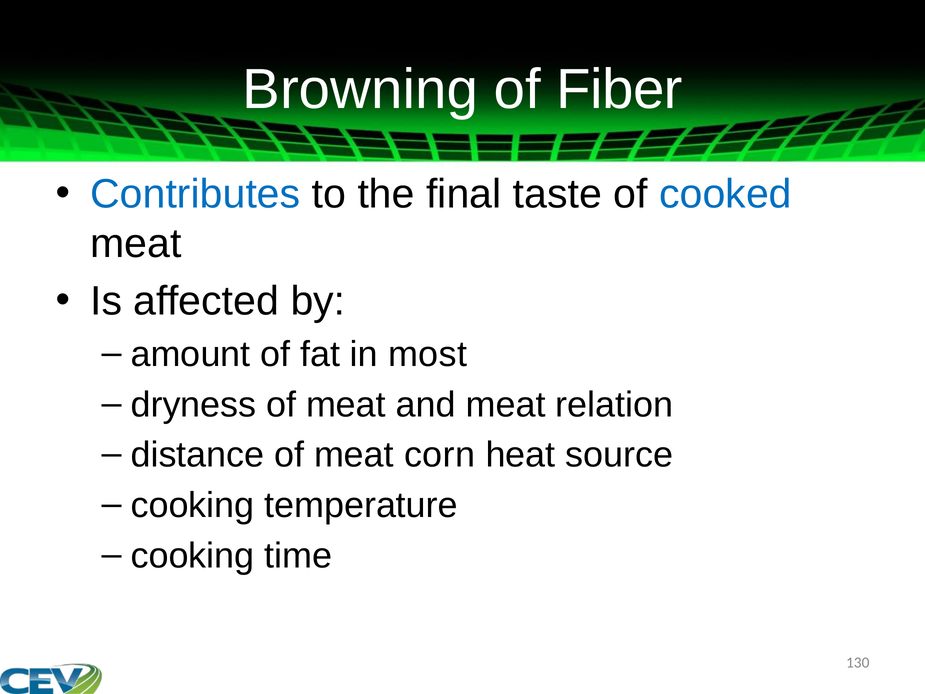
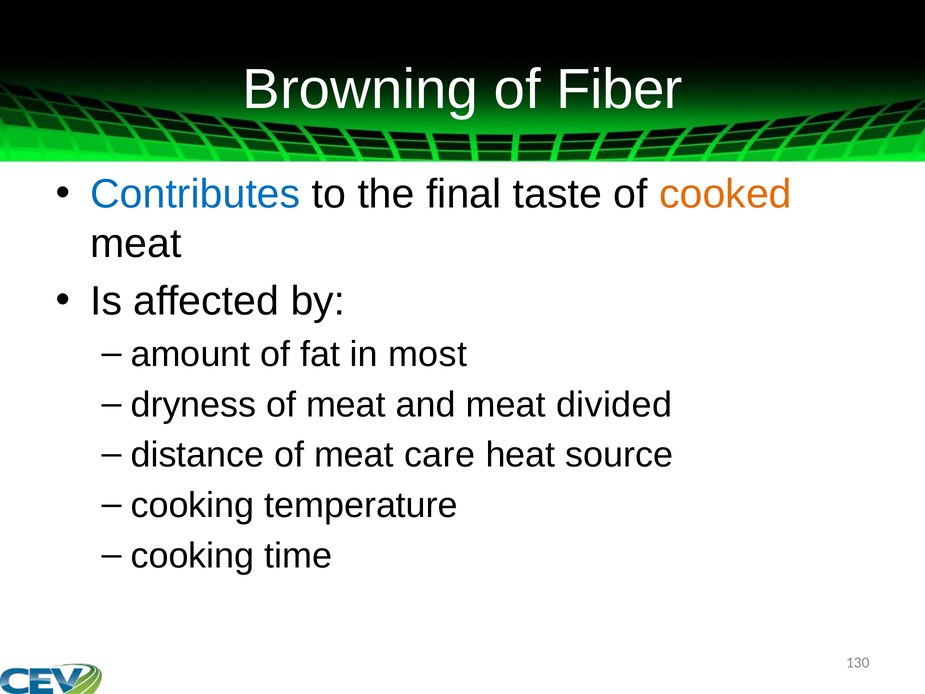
cooked colour: blue -> orange
relation: relation -> divided
corn: corn -> care
